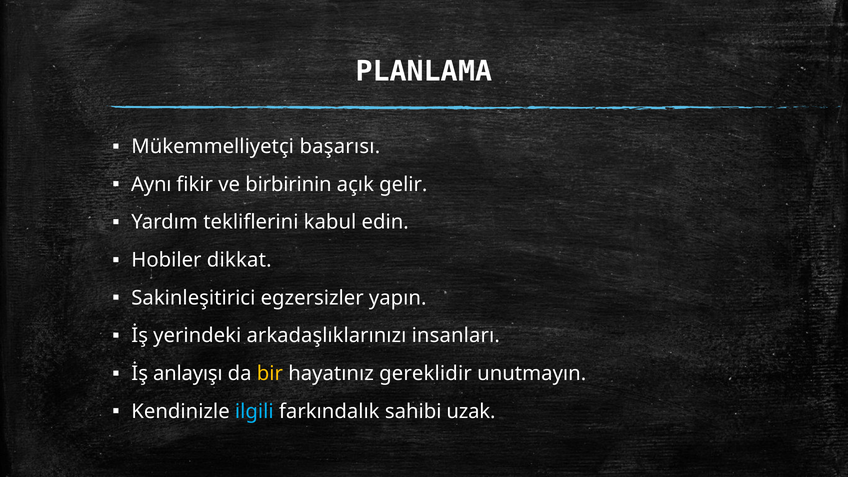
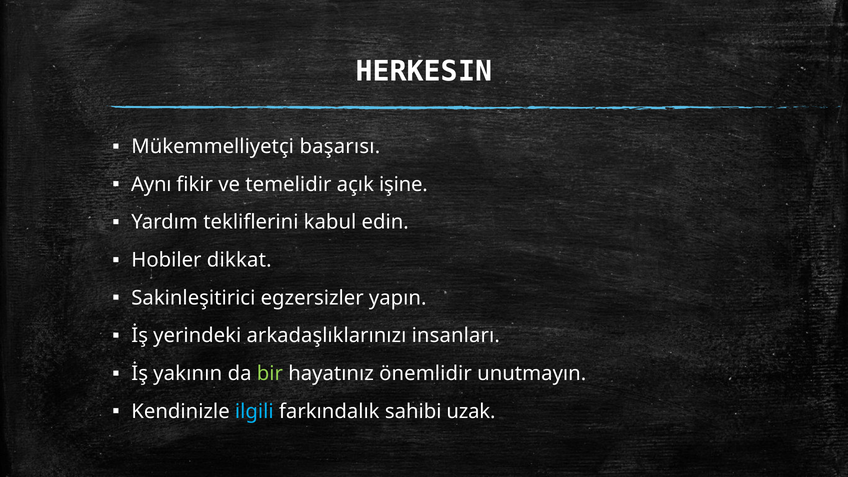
PLANLAMA: PLANLAMA -> HERKESIN
birbirinin: birbirinin -> temelidir
gelir: gelir -> işine
anlayışı: anlayışı -> yakının
bir colour: yellow -> light green
gereklidir: gereklidir -> önemlidir
